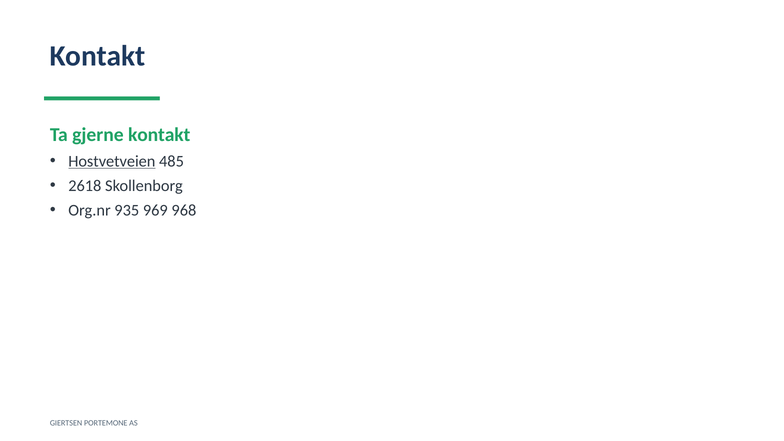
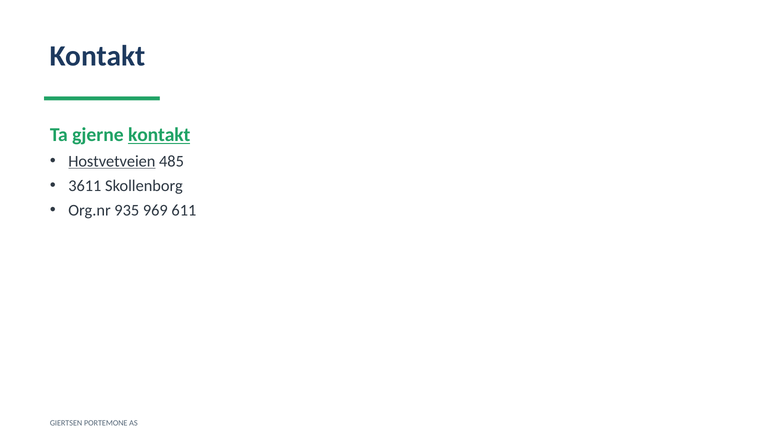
kontakt at (159, 135) underline: none -> present
2618: 2618 -> 3611
968: 968 -> 611
